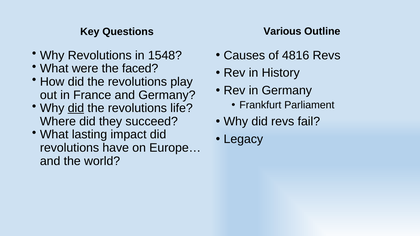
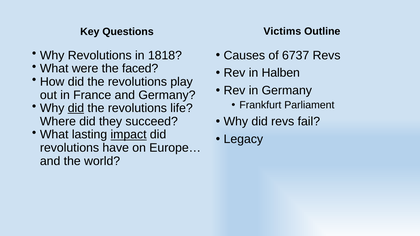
Various: Various -> Victims
1548: 1548 -> 1818
4816: 4816 -> 6737
History: History -> Halben
impact underline: none -> present
